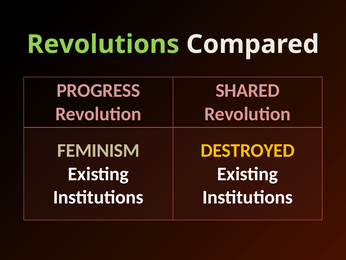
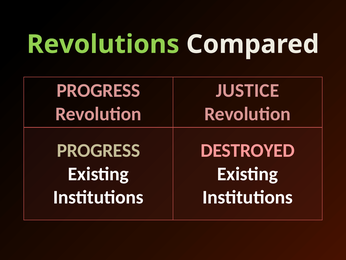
SHARED: SHARED -> JUSTICE
FEMINISM at (98, 150): FEMINISM -> PROGRESS
DESTROYED colour: yellow -> pink
